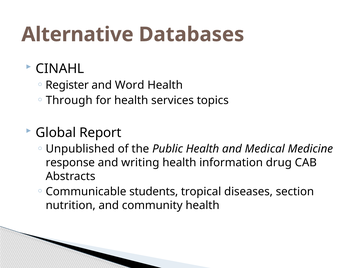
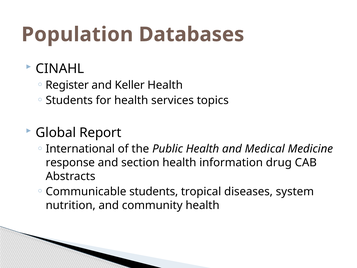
Alternative: Alternative -> Population
Word: Word -> Keller
Through at (69, 100): Through -> Students
Unpublished: Unpublished -> International
writing: writing -> section
section: section -> system
